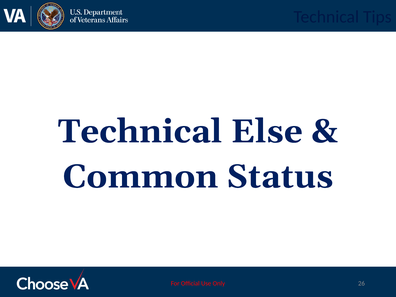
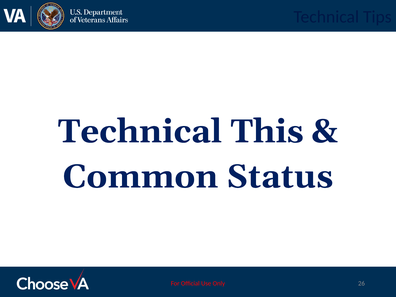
Else: Else -> This
